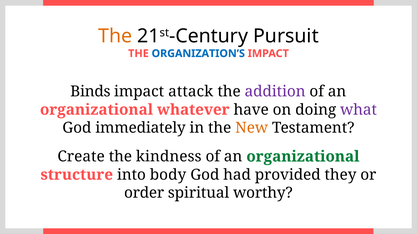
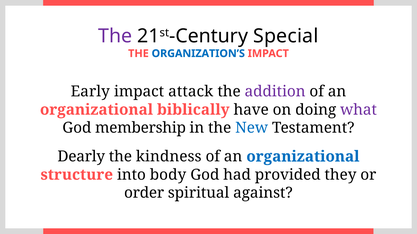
The at (115, 36) colour: orange -> purple
Pursuit: Pursuit -> Special
Binds: Binds -> Early
whatever: whatever -> biblically
immediately: immediately -> membership
New colour: orange -> blue
Create: Create -> Dearly
organizational at (303, 157) colour: green -> blue
worthy: worthy -> against
